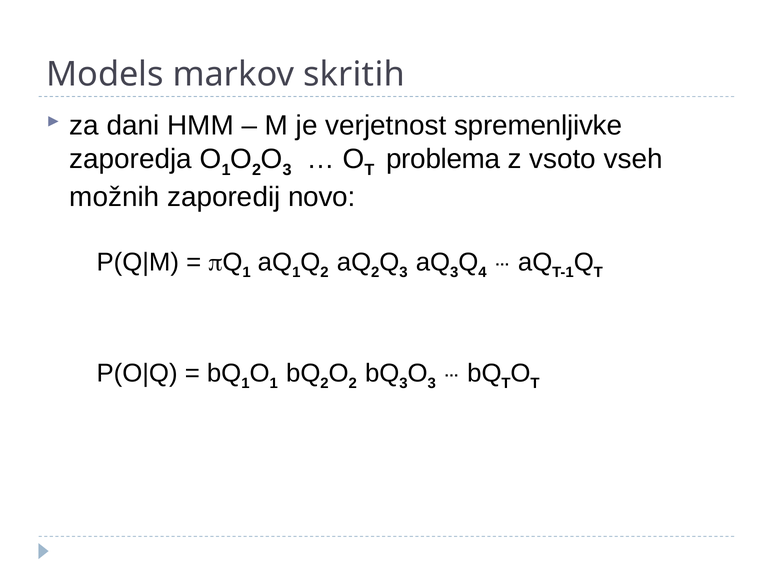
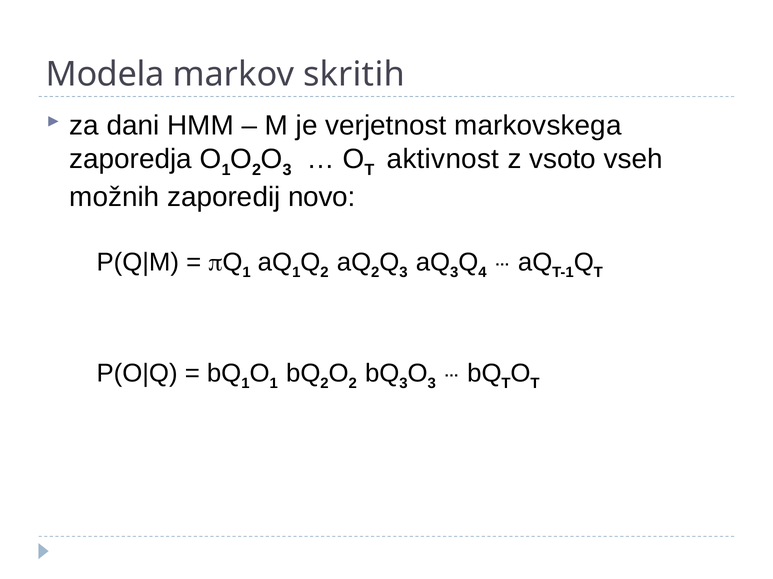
Models: Models -> Modela
spremenljivke: spremenljivke -> markovskega
problema: problema -> aktivnost
